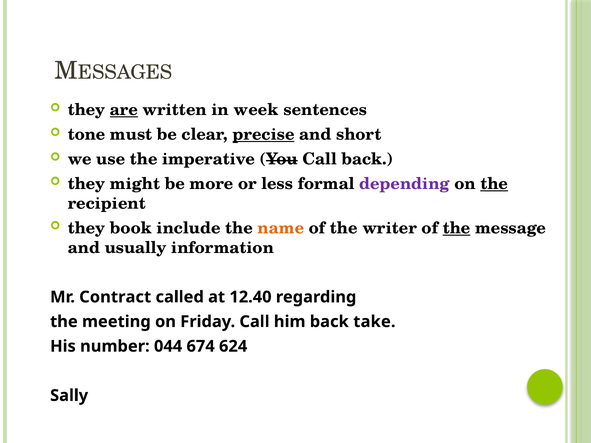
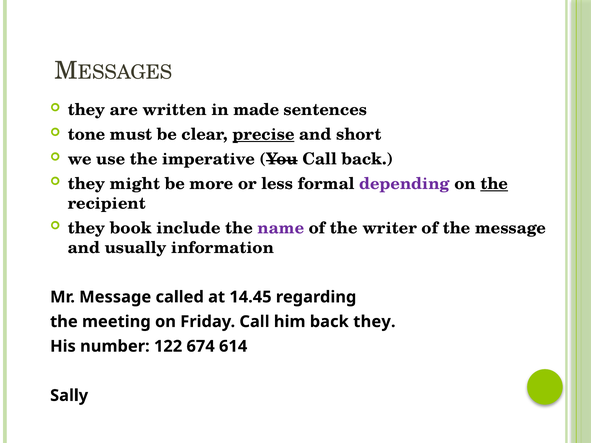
are underline: present -> none
week: week -> made
name colour: orange -> purple
the at (457, 228) underline: present -> none
Mr Contract: Contract -> Message
12.40: 12.40 -> 14.45
back take: take -> they
044: 044 -> 122
624: 624 -> 614
